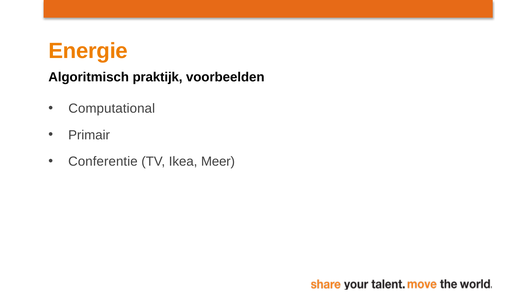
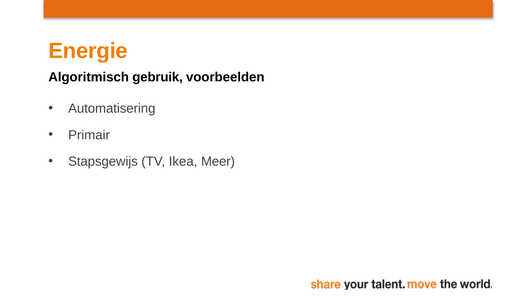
praktijk: praktijk -> gebruik
Computational: Computational -> Automatisering
Conferentie: Conferentie -> Stapsgewijs
